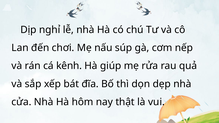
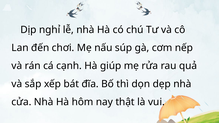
kênh: kênh -> cạnh
